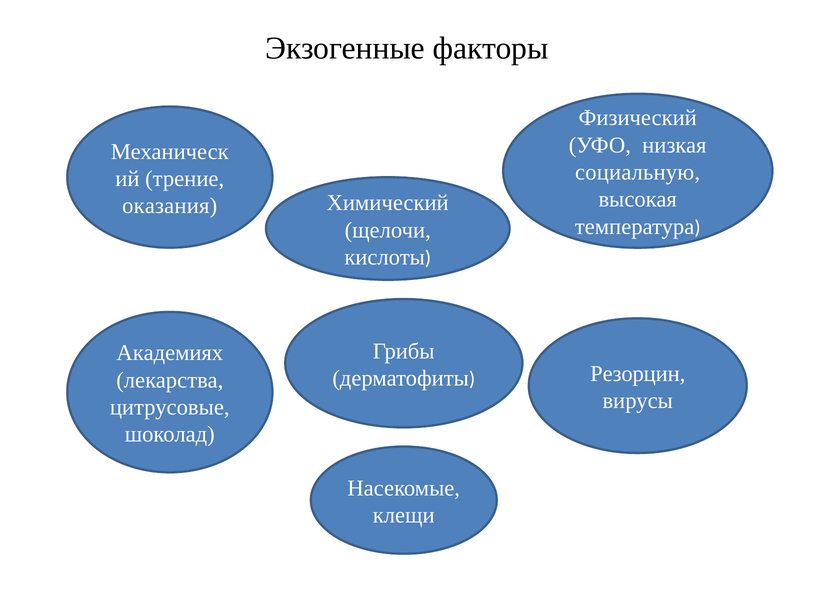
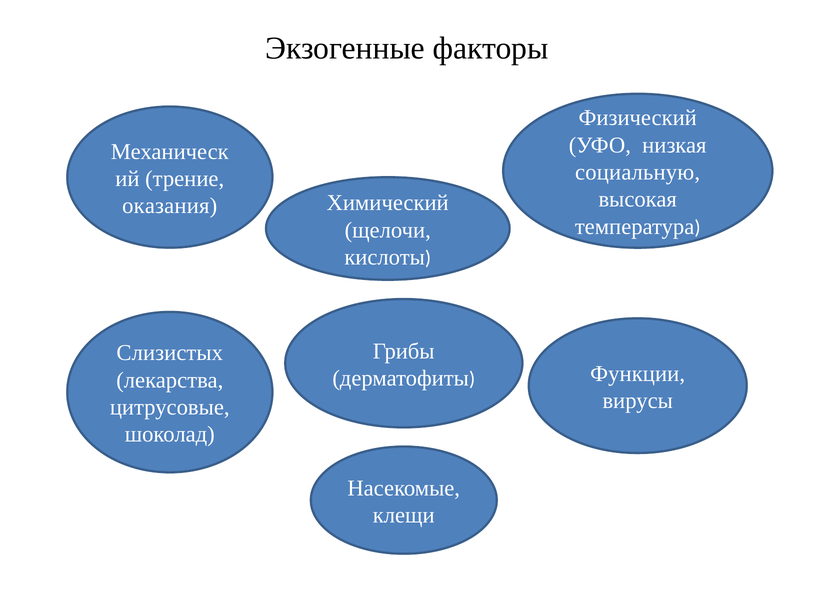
Академиях: Академиях -> Слизистых
Резорцин: Резорцин -> Функции
